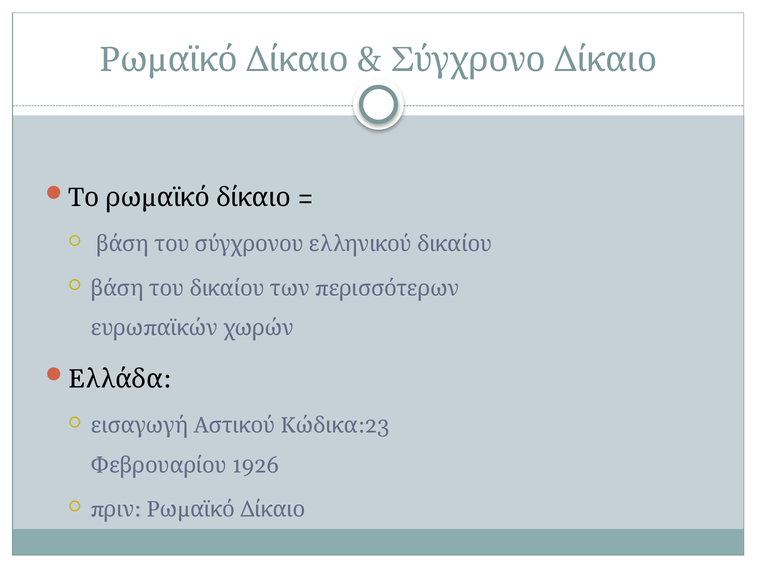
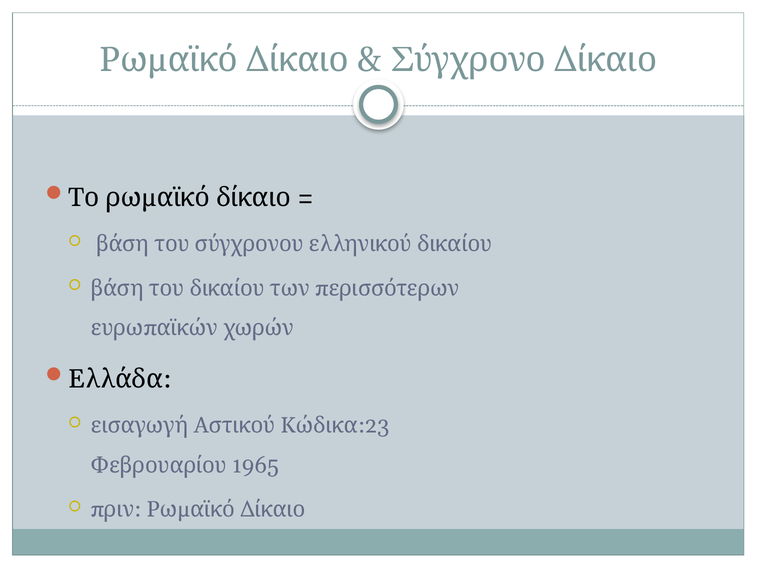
1926: 1926 -> 1965
